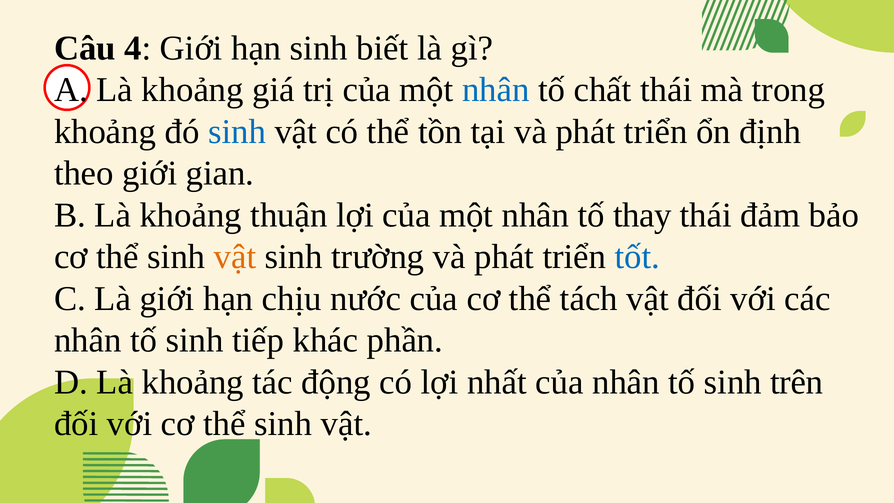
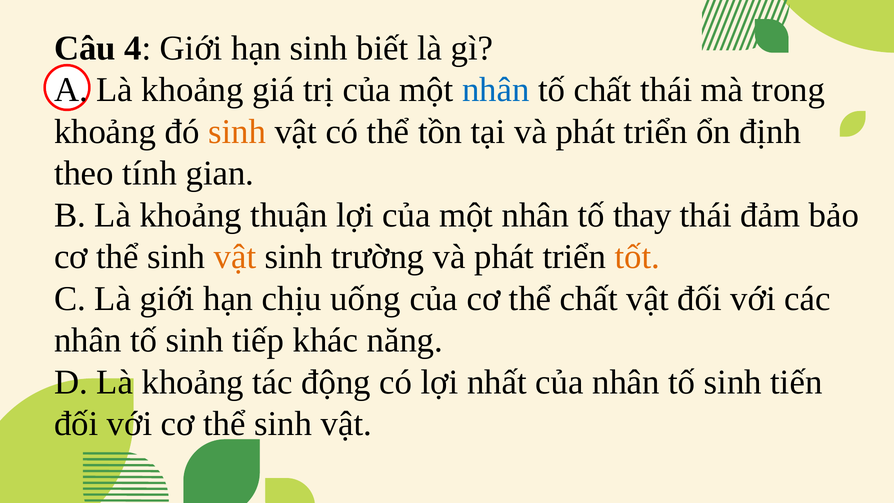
sinh at (237, 132) colour: blue -> orange
theo giới: giới -> tính
tốt colour: blue -> orange
nước: nước -> uống
thể tách: tách -> chất
phần: phần -> năng
trên: trên -> tiến
